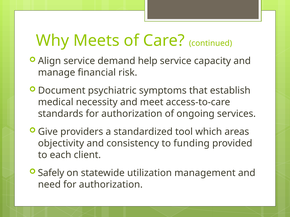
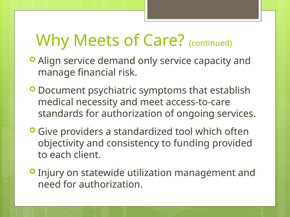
help: help -> only
areas: areas -> often
Safely: Safely -> Injury
